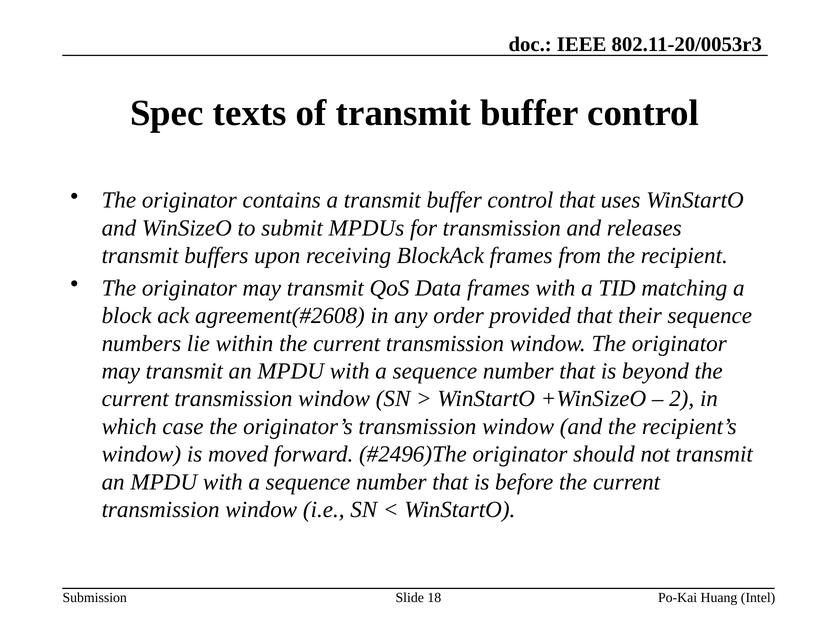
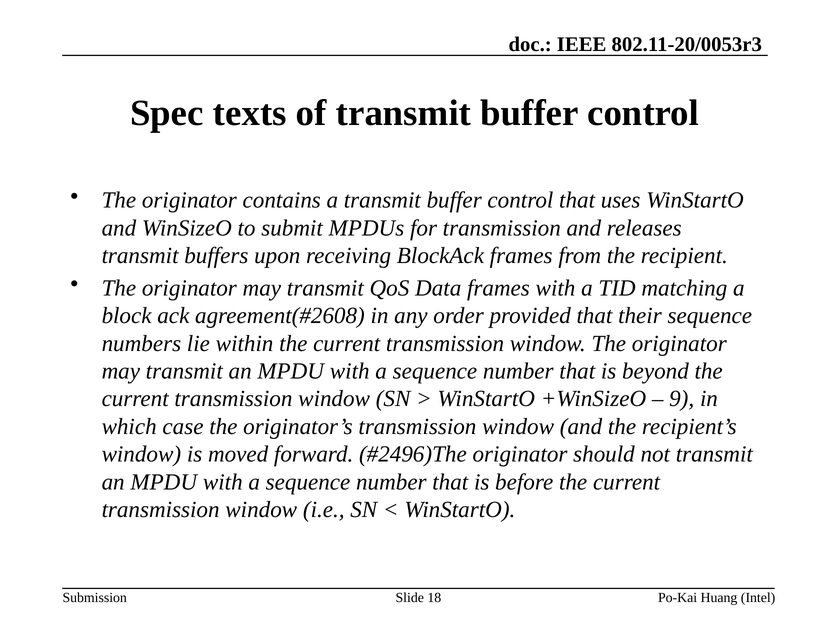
2: 2 -> 9
